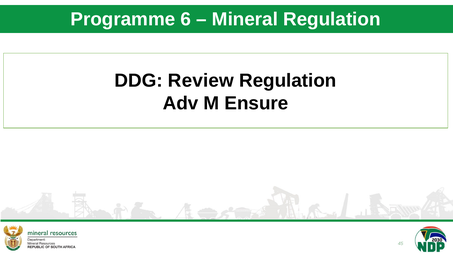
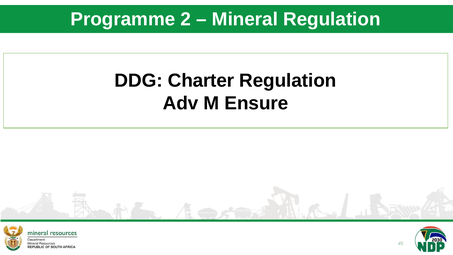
6: 6 -> 2
Review: Review -> Charter
